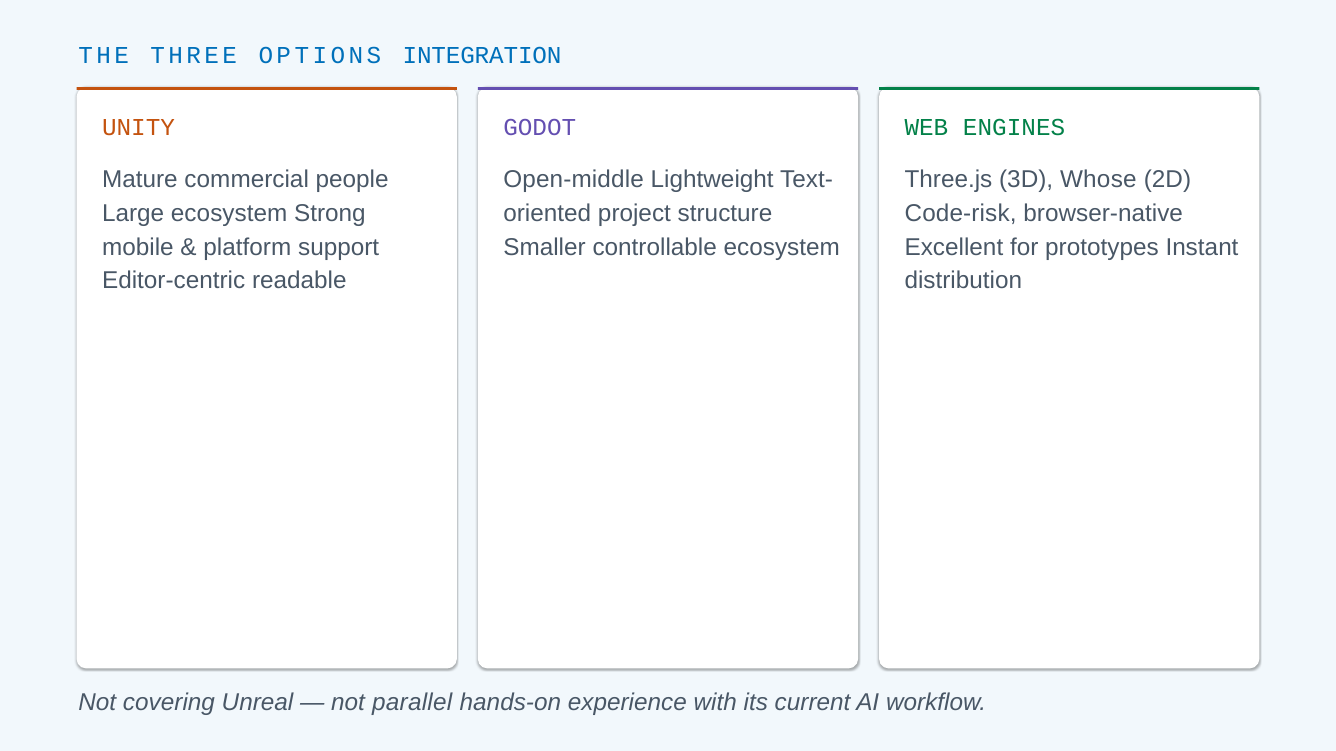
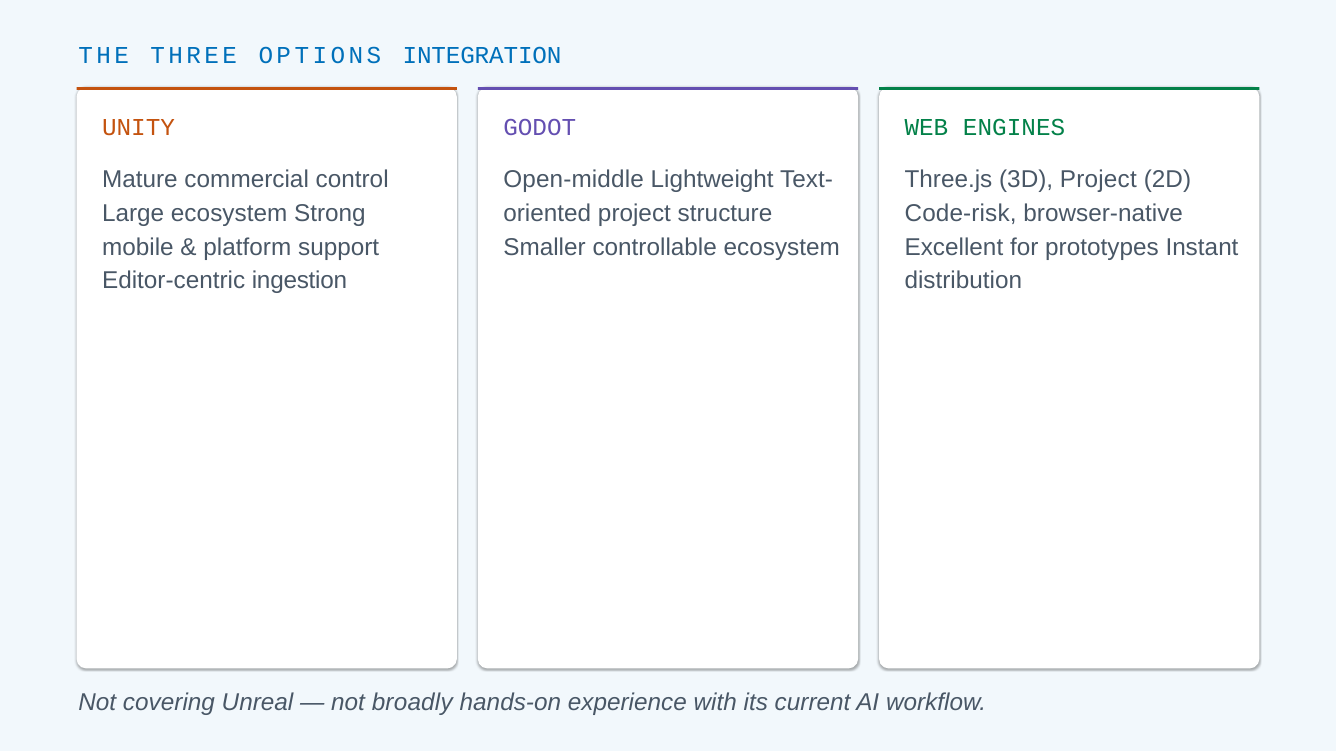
people: people -> control
3D Whose: Whose -> Project
readable: readable -> ingestion
parallel: parallel -> broadly
